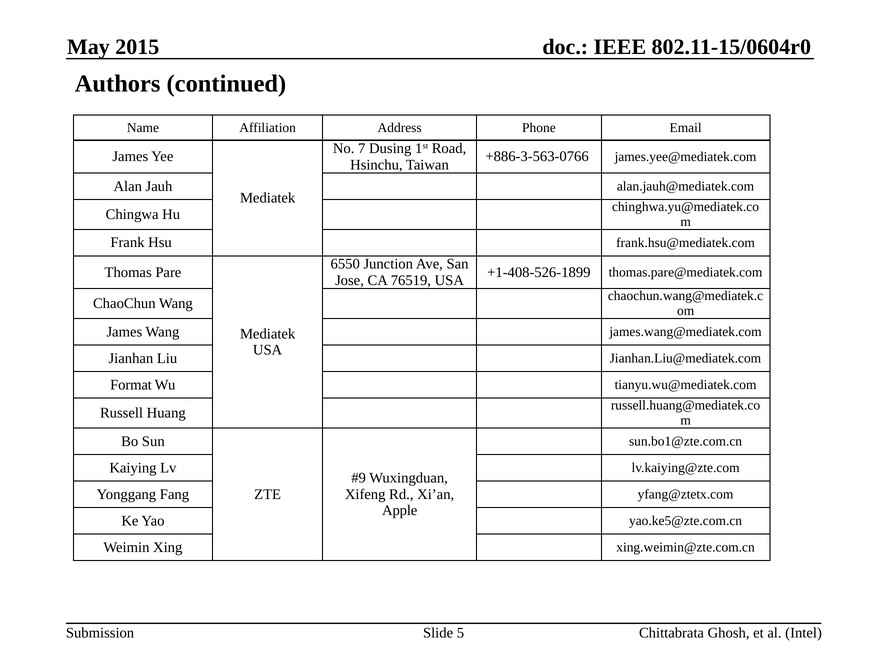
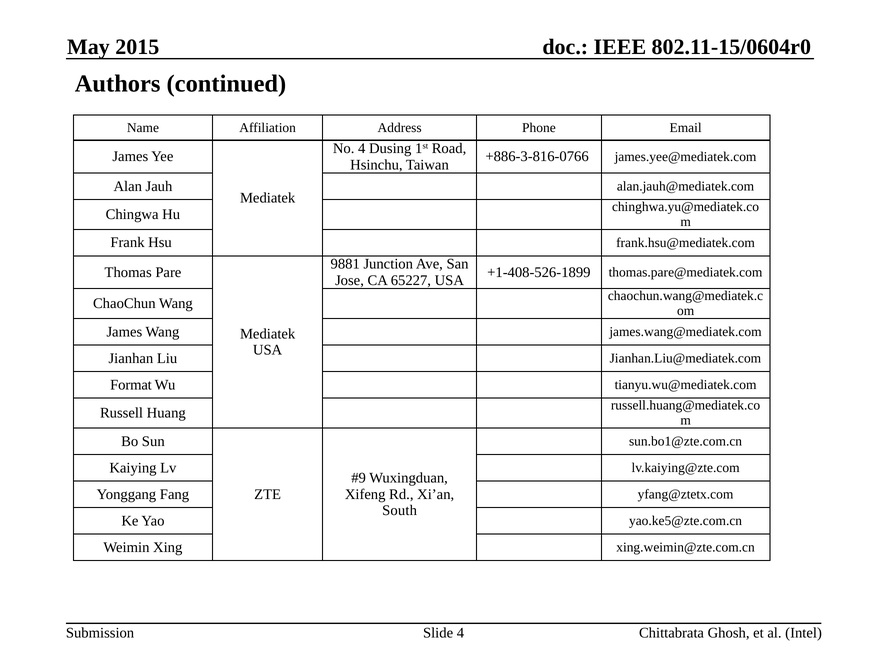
No 7: 7 -> 4
+886-3-563-0766: +886-3-563-0766 -> +886-3-816-0766
6550: 6550 -> 9881
76519: 76519 -> 65227
Apple: Apple -> South
Slide 5: 5 -> 4
